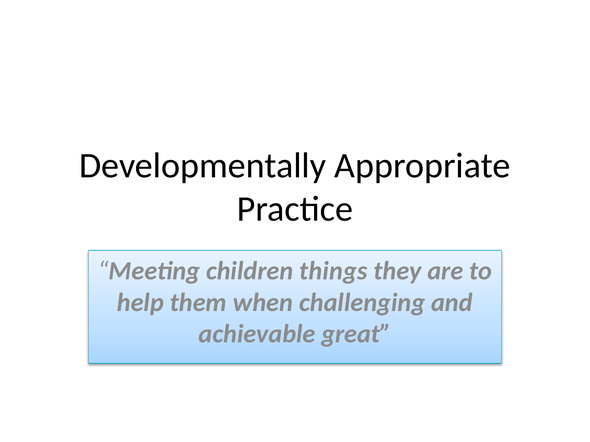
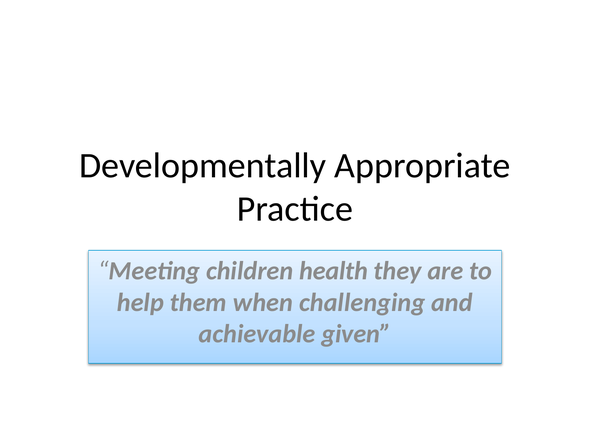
things: things -> health
great: great -> given
